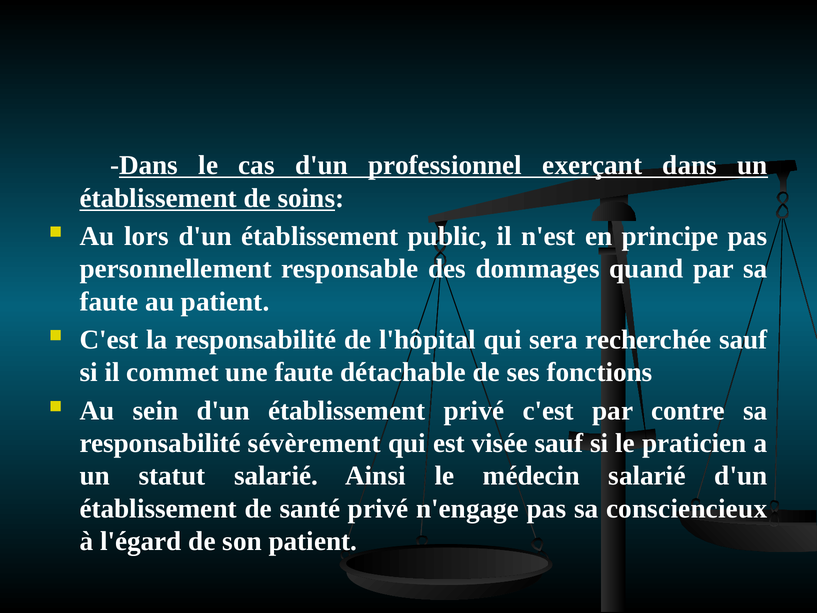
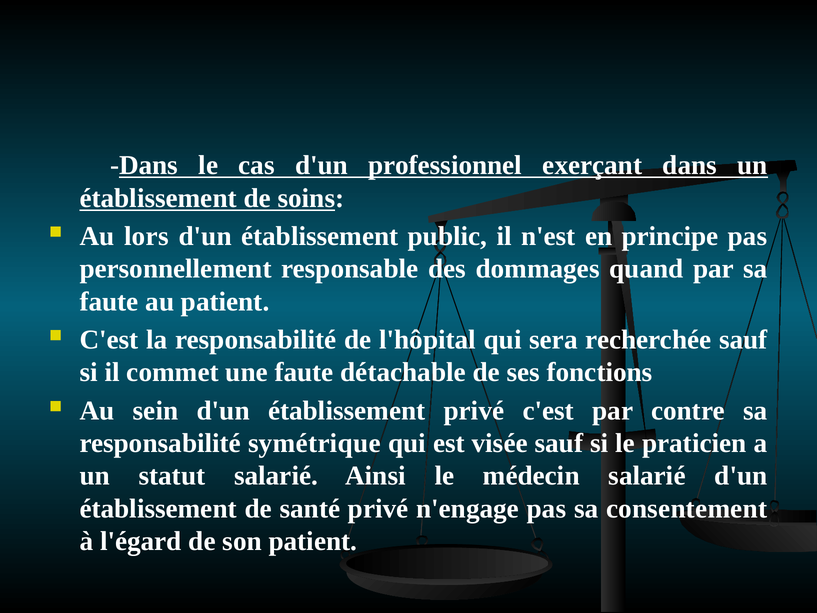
sévèrement: sévèrement -> symétrique
consciencieux: consciencieux -> consentement
